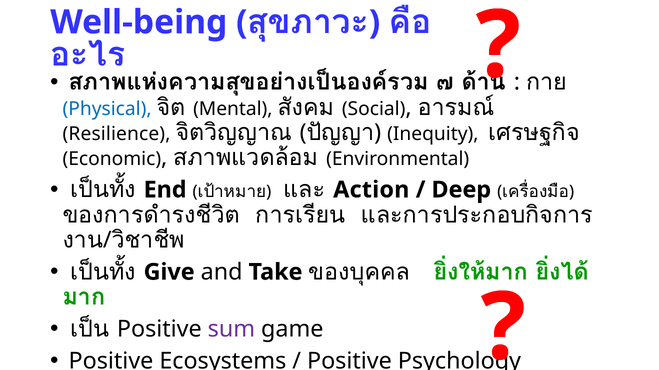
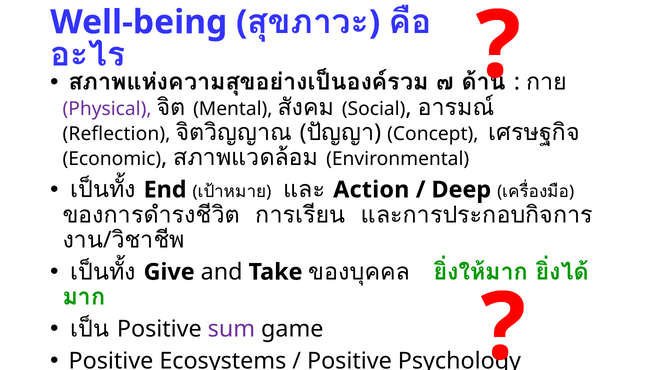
Physical colour: blue -> purple
Resilience: Resilience -> Reflection
Inequity: Inequity -> Concept
